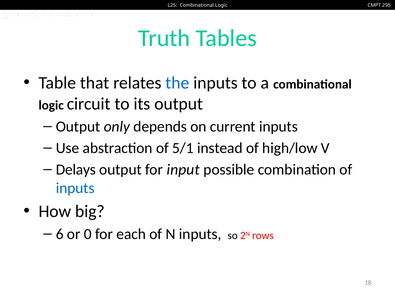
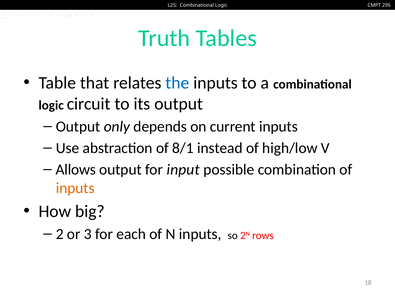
5/1: 5/1 -> 8/1
Delays: Delays -> Allows
inputs at (75, 188) colour: blue -> orange
6: 6 -> 2
0: 0 -> 3
